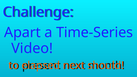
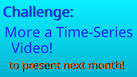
Apart: Apart -> More
elapsed: elapsed -> balance
